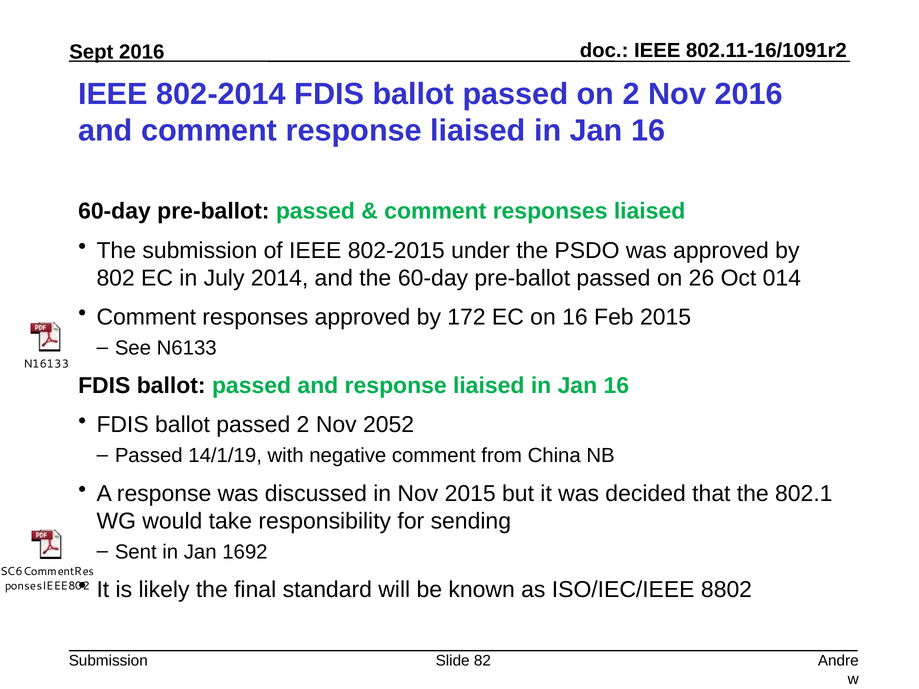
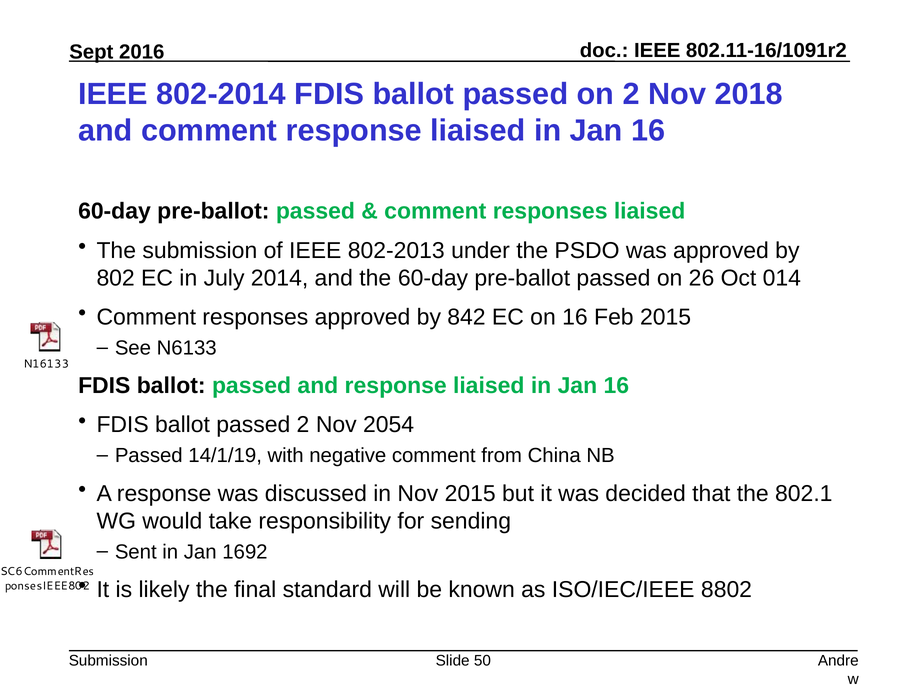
Nov 2016: 2016 -> 2018
802-2015: 802-2015 -> 802-2013
172: 172 -> 842
2052: 2052 -> 2054
82: 82 -> 50
